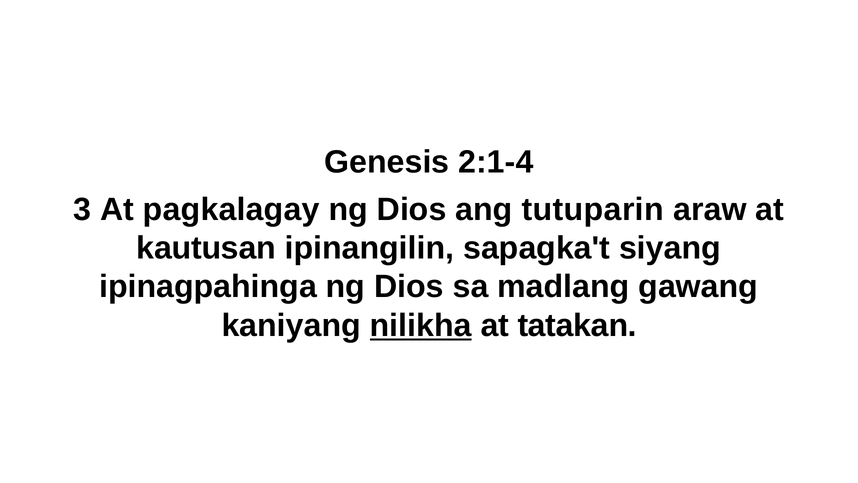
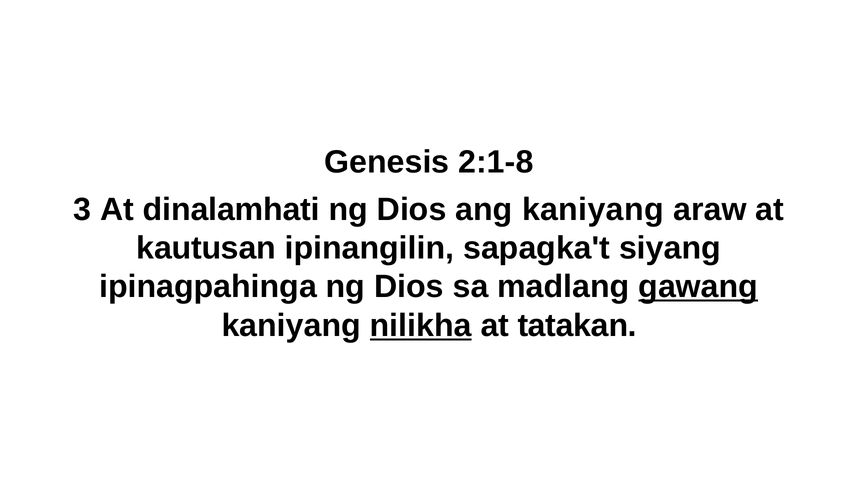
2:1-4: 2:1-4 -> 2:1-8
pagkalagay: pagkalagay -> dinalamhati
ang tutuparin: tutuparin -> kaniyang
gawang underline: none -> present
